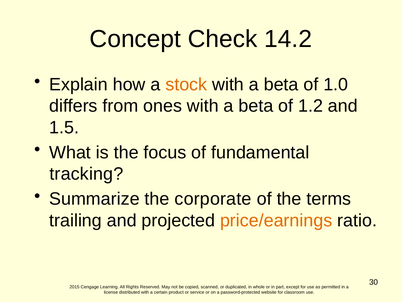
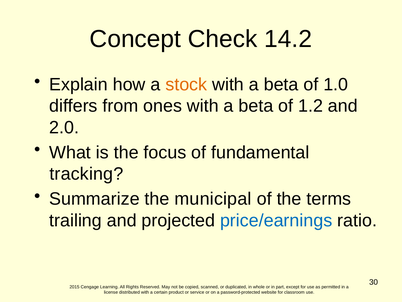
1.5: 1.5 -> 2.0
corporate: corporate -> municipal
price/earnings colour: orange -> blue
